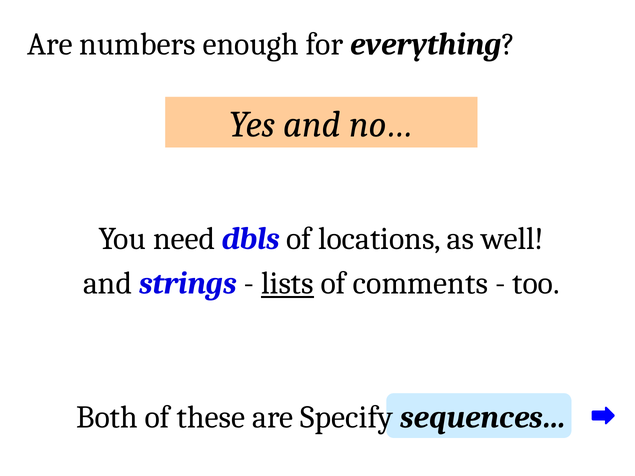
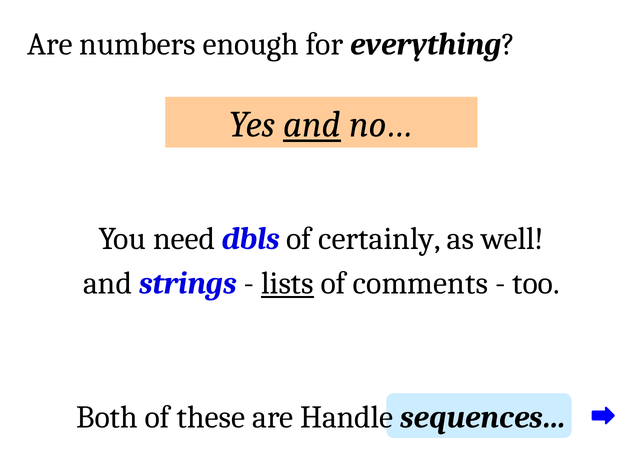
and at (312, 125) underline: none -> present
locations: locations -> certainly
Specify: Specify -> Handle
